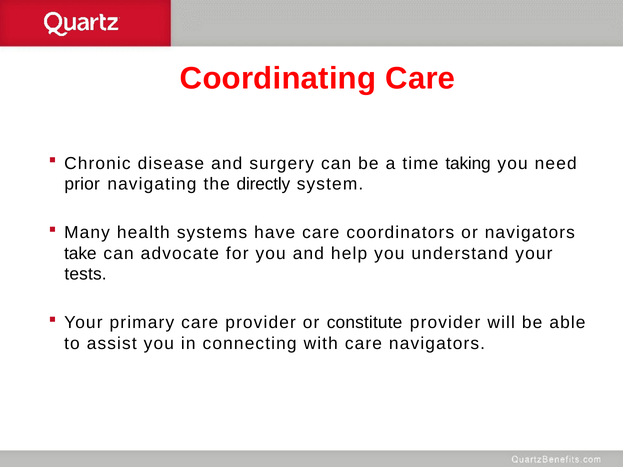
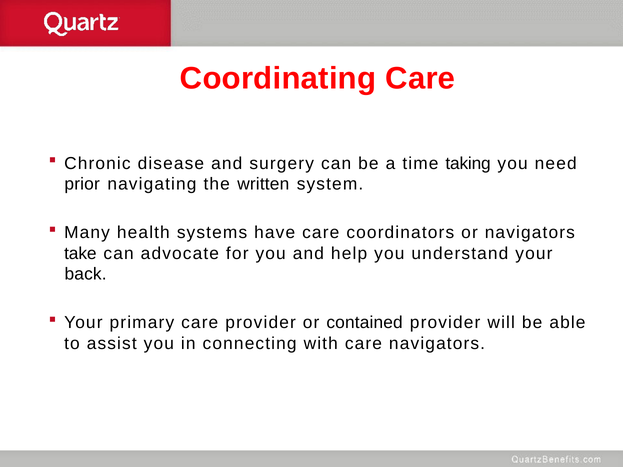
directly: directly -> written
tests: tests -> back
constitute: constitute -> contained
